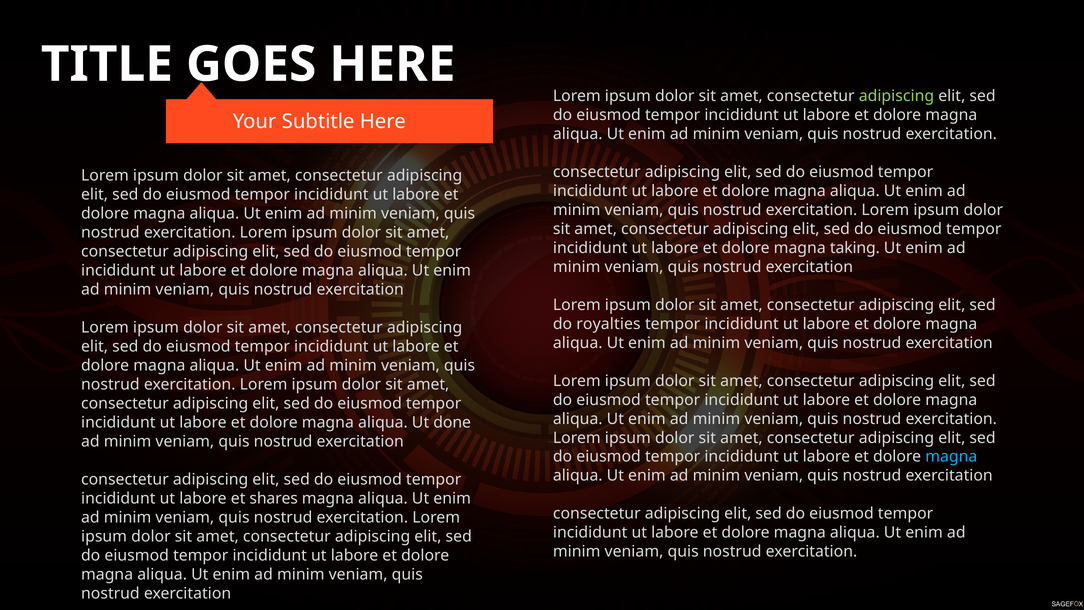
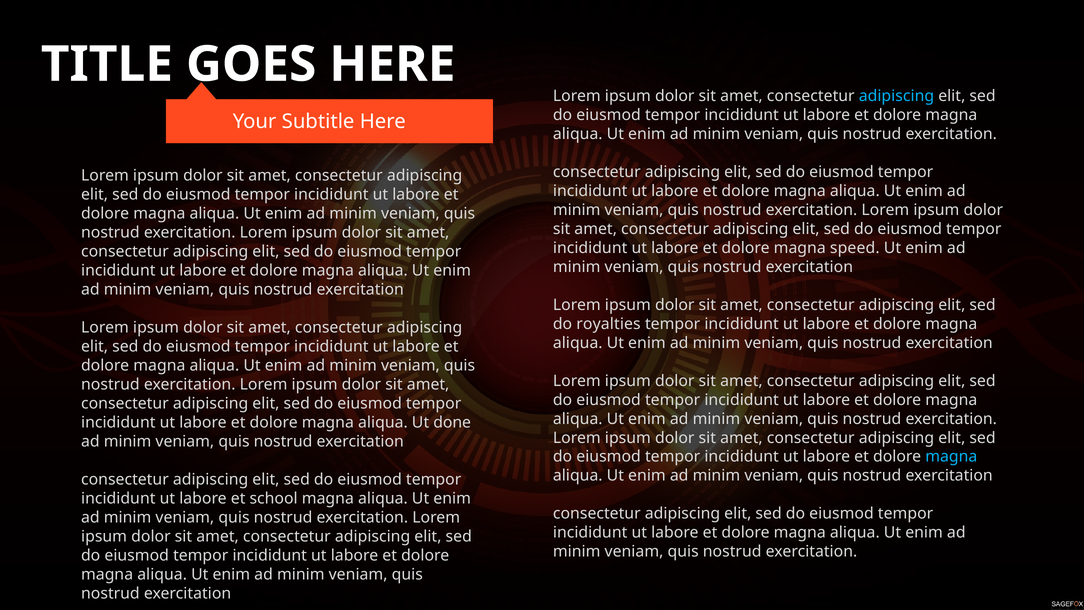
adipiscing at (896, 96) colour: light green -> light blue
taking: taking -> speed
shares: shares -> school
